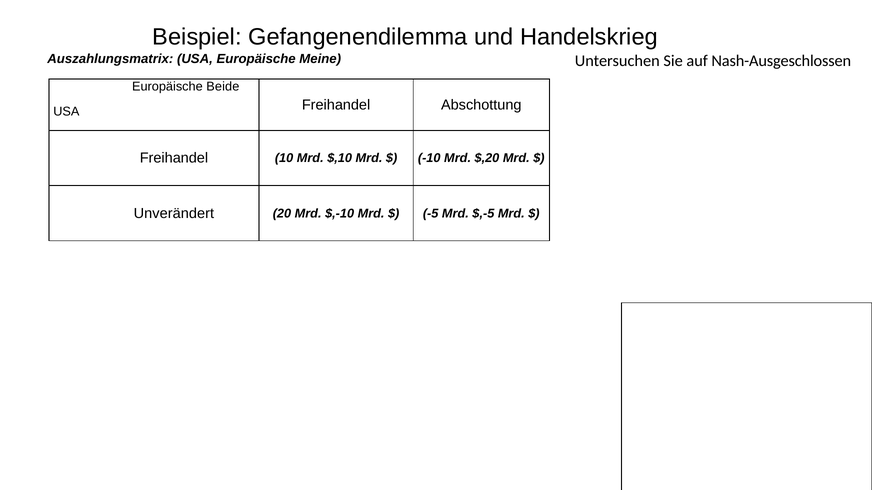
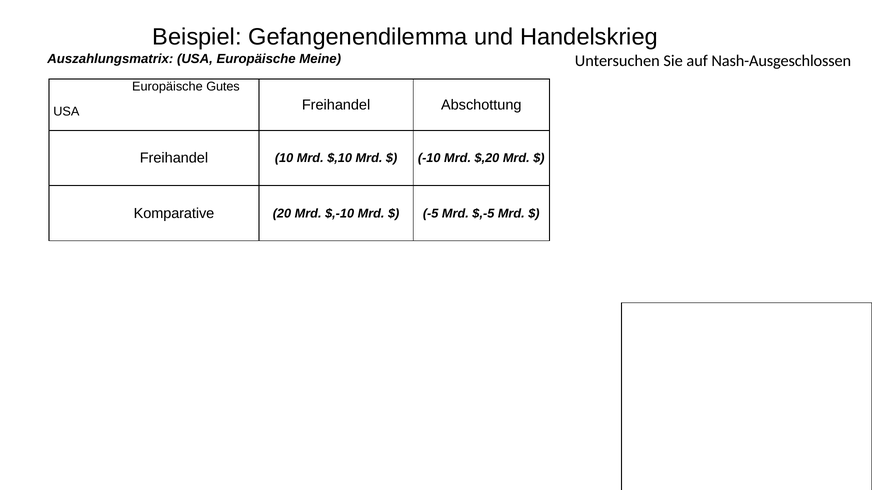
Beide: Beide -> Gutes
Unverändert: Unverändert -> Komparative
